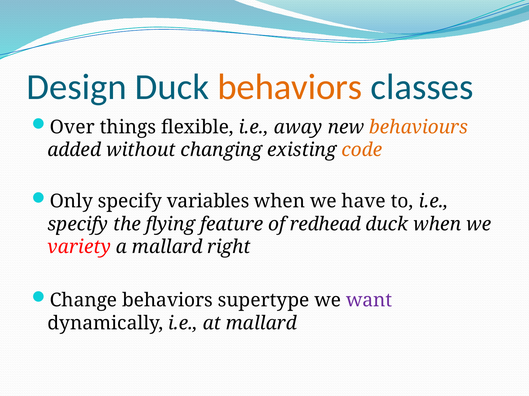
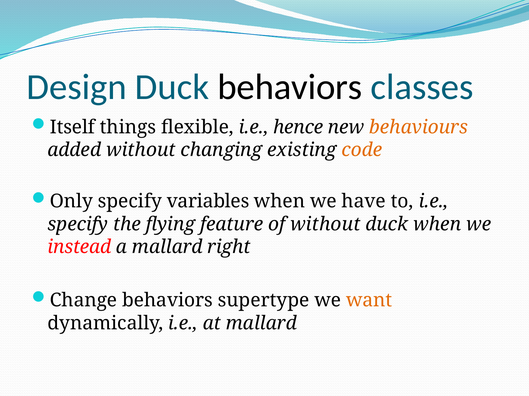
behaviors at (290, 87) colour: orange -> black
Over: Over -> Itself
away: away -> hence
of redhead: redhead -> without
variety: variety -> instead
want colour: purple -> orange
